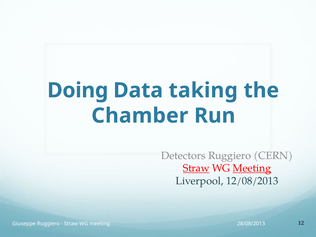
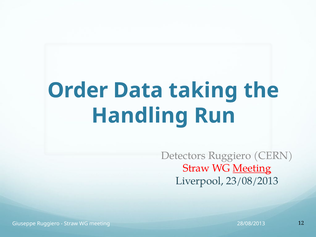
Doing: Doing -> Order
Chamber: Chamber -> Handling
Straw at (196, 168) underline: present -> none
12/08/2013: 12/08/2013 -> 23/08/2013
